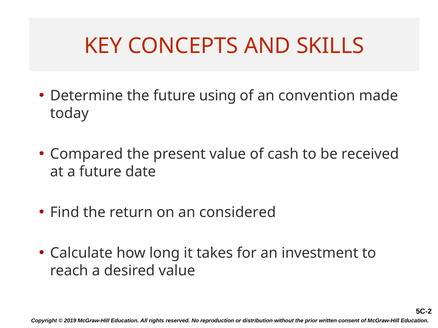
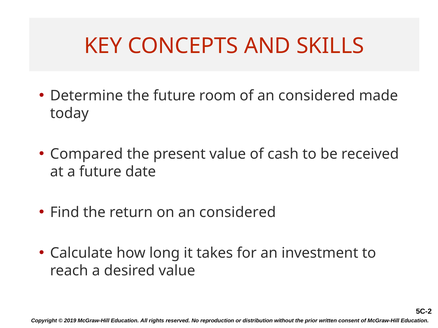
using: using -> room
of an convention: convention -> considered
